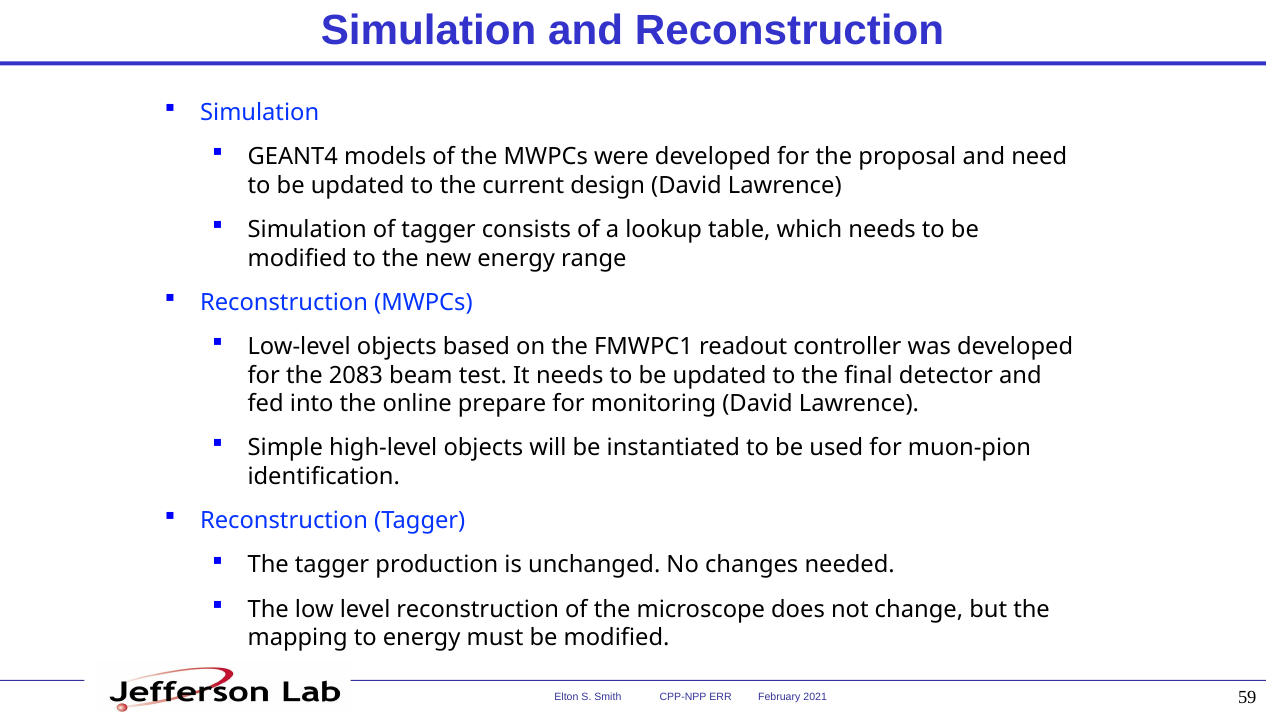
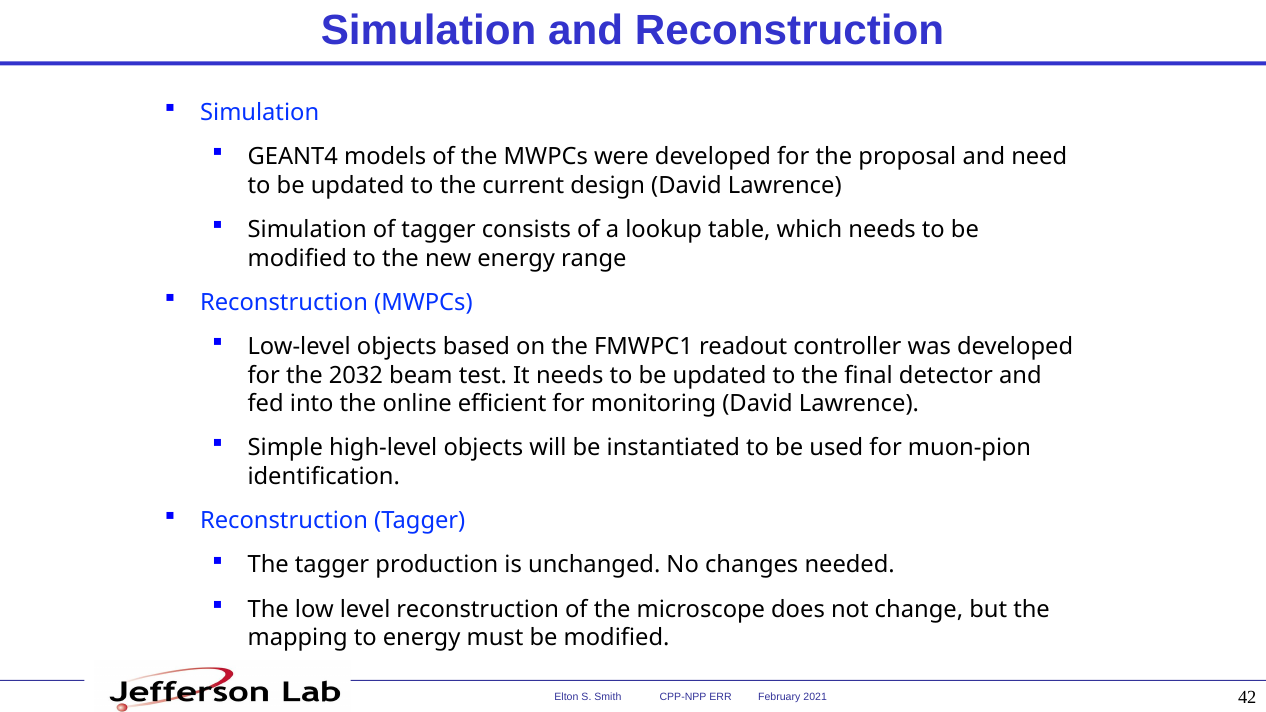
2083: 2083 -> 2032
prepare: prepare -> efficient
59: 59 -> 42
